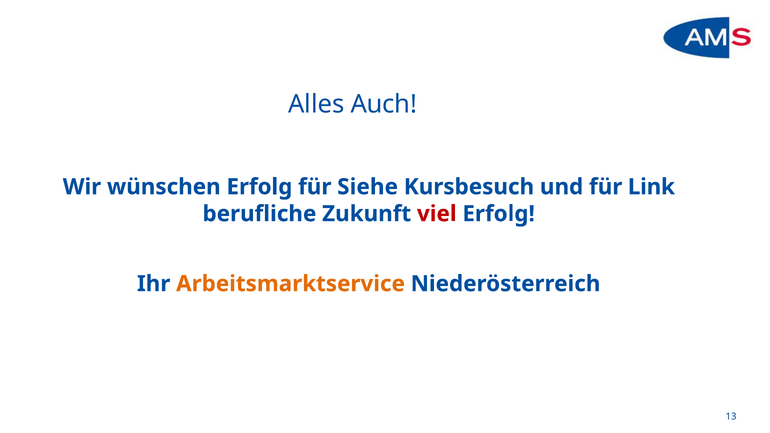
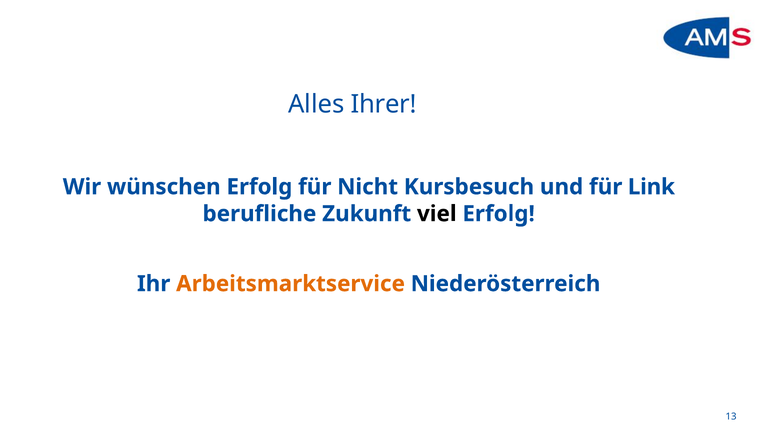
Auch: Auch -> Ihrer
Siehe: Siehe -> Nicht
viel colour: red -> black
